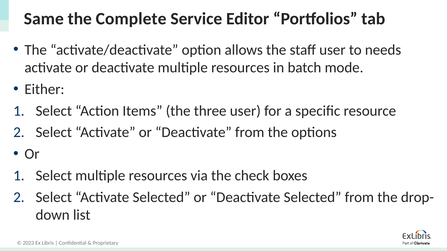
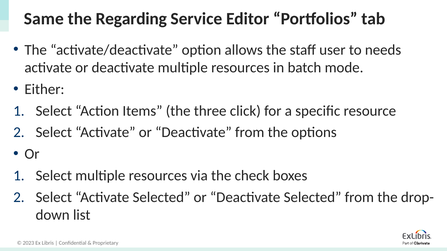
Complete: Complete -> Regarding
three user: user -> click
